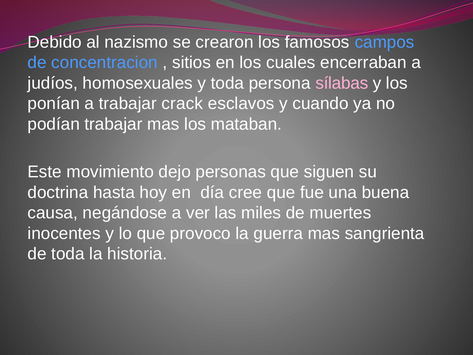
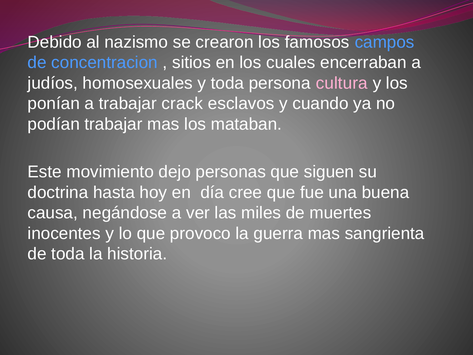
sílabas: sílabas -> cultura
